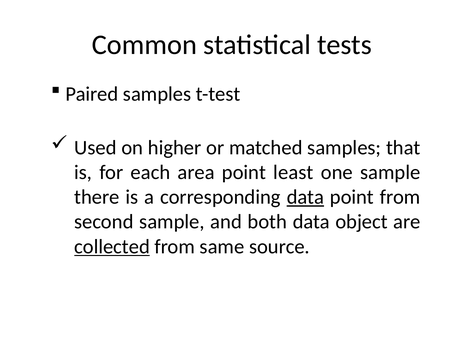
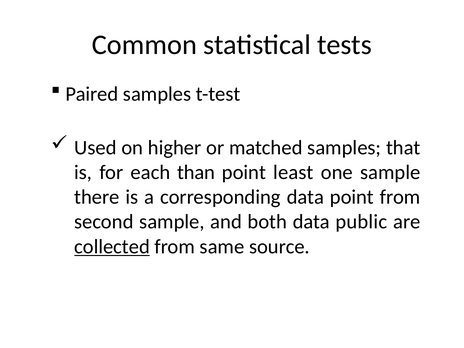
area: area -> than
data at (305, 197) underline: present -> none
object: object -> public
